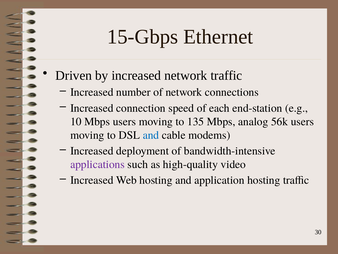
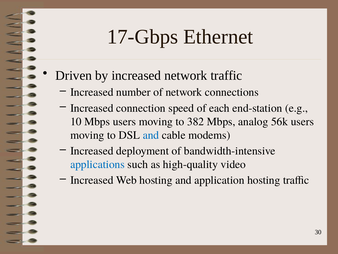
15-Gbps: 15-Gbps -> 17-Gbps
135: 135 -> 382
applications colour: purple -> blue
